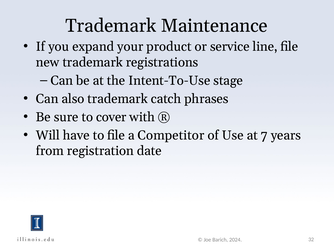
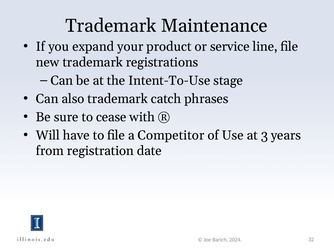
cover: cover -> cease
7: 7 -> 3
